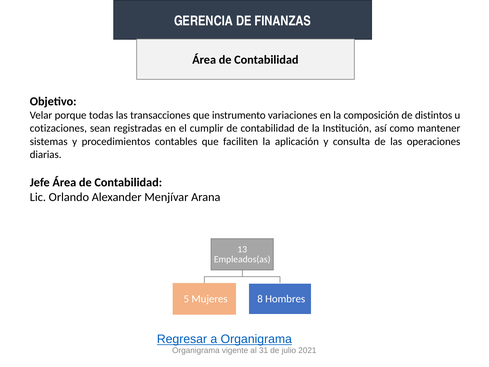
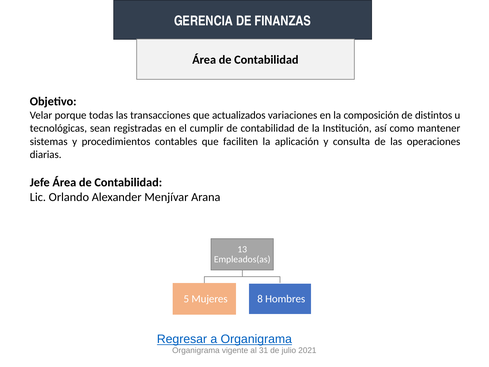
instrumento: instrumento -> actualizados
cotizaciones: cotizaciones -> tecnológicas
